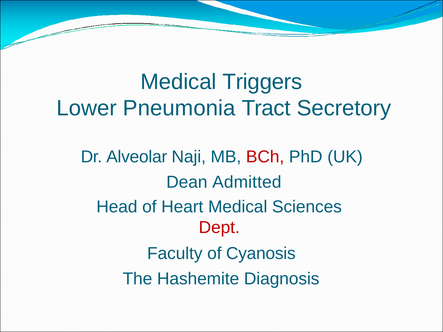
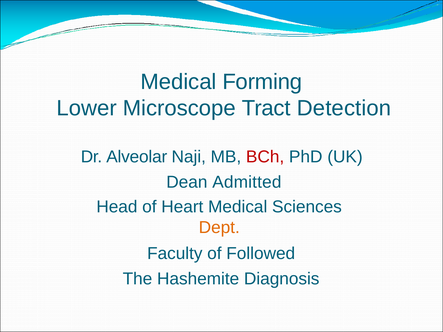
Triggers: Triggers -> Forming
Pneumonia: Pneumonia -> Microscope
Secretory: Secretory -> Detection
Dept colour: red -> orange
Cyanosis: Cyanosis -> Followed
